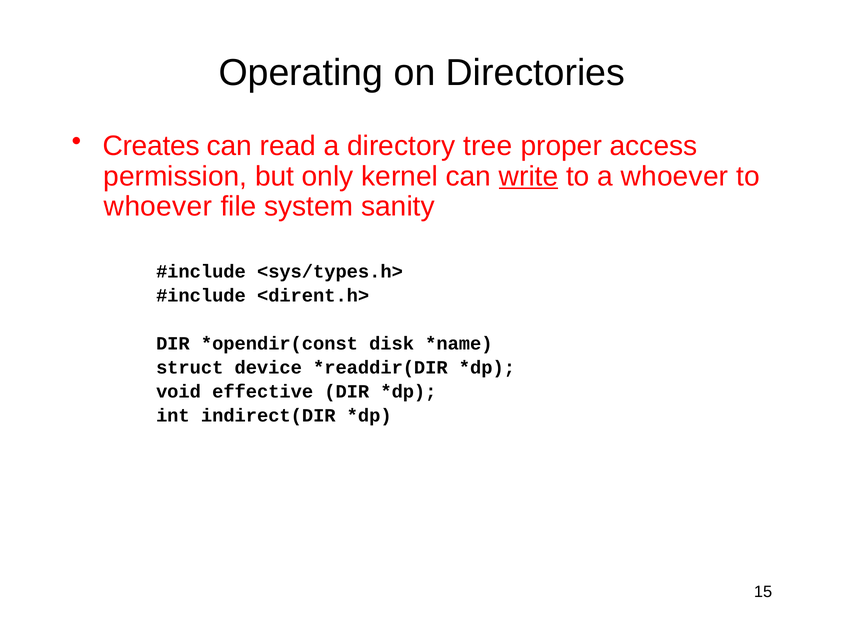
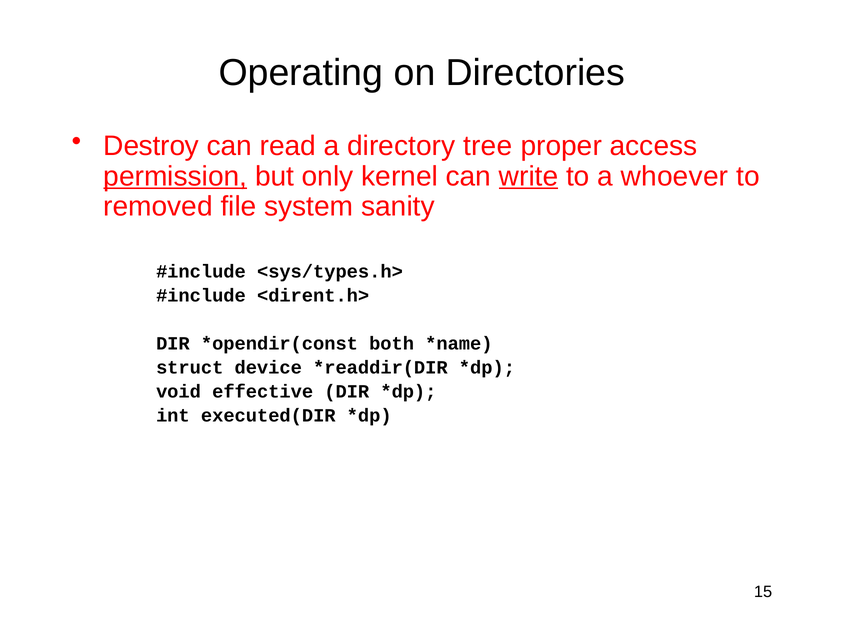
Creates: Creates -> Destroy
permission underline: none -> present
whoever at (158, 207): whoever -> removed
disk: disk -> both
indirect(DIR: indirect(DIR -> executed(DIR
